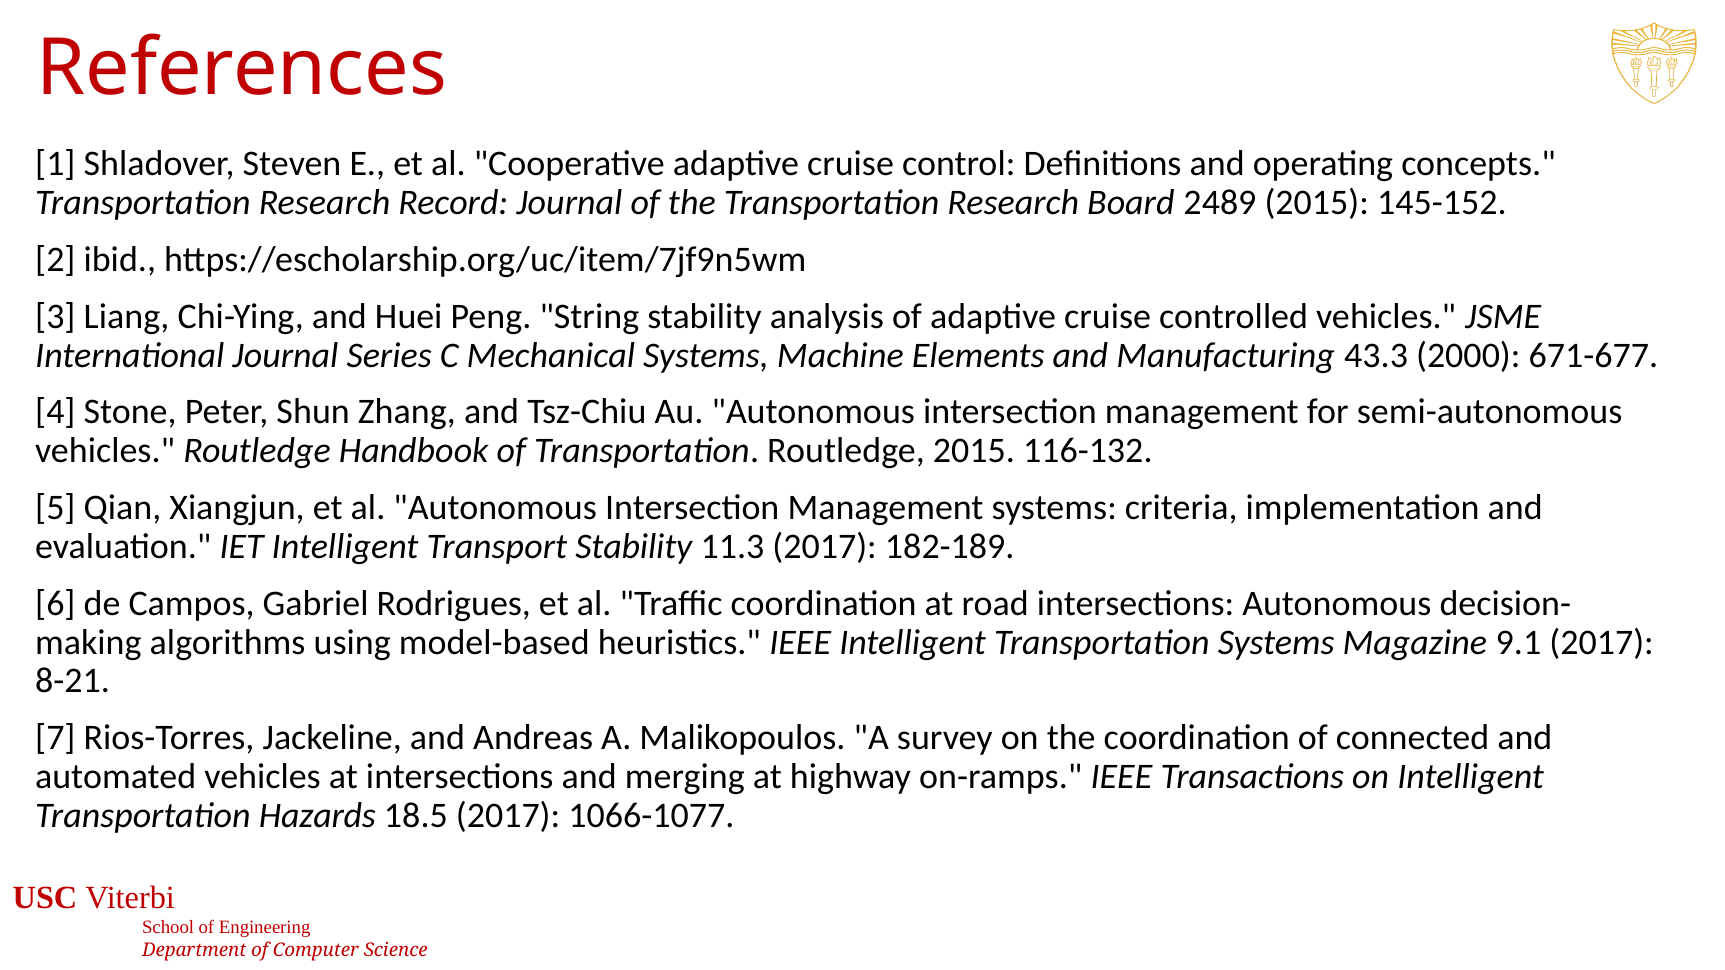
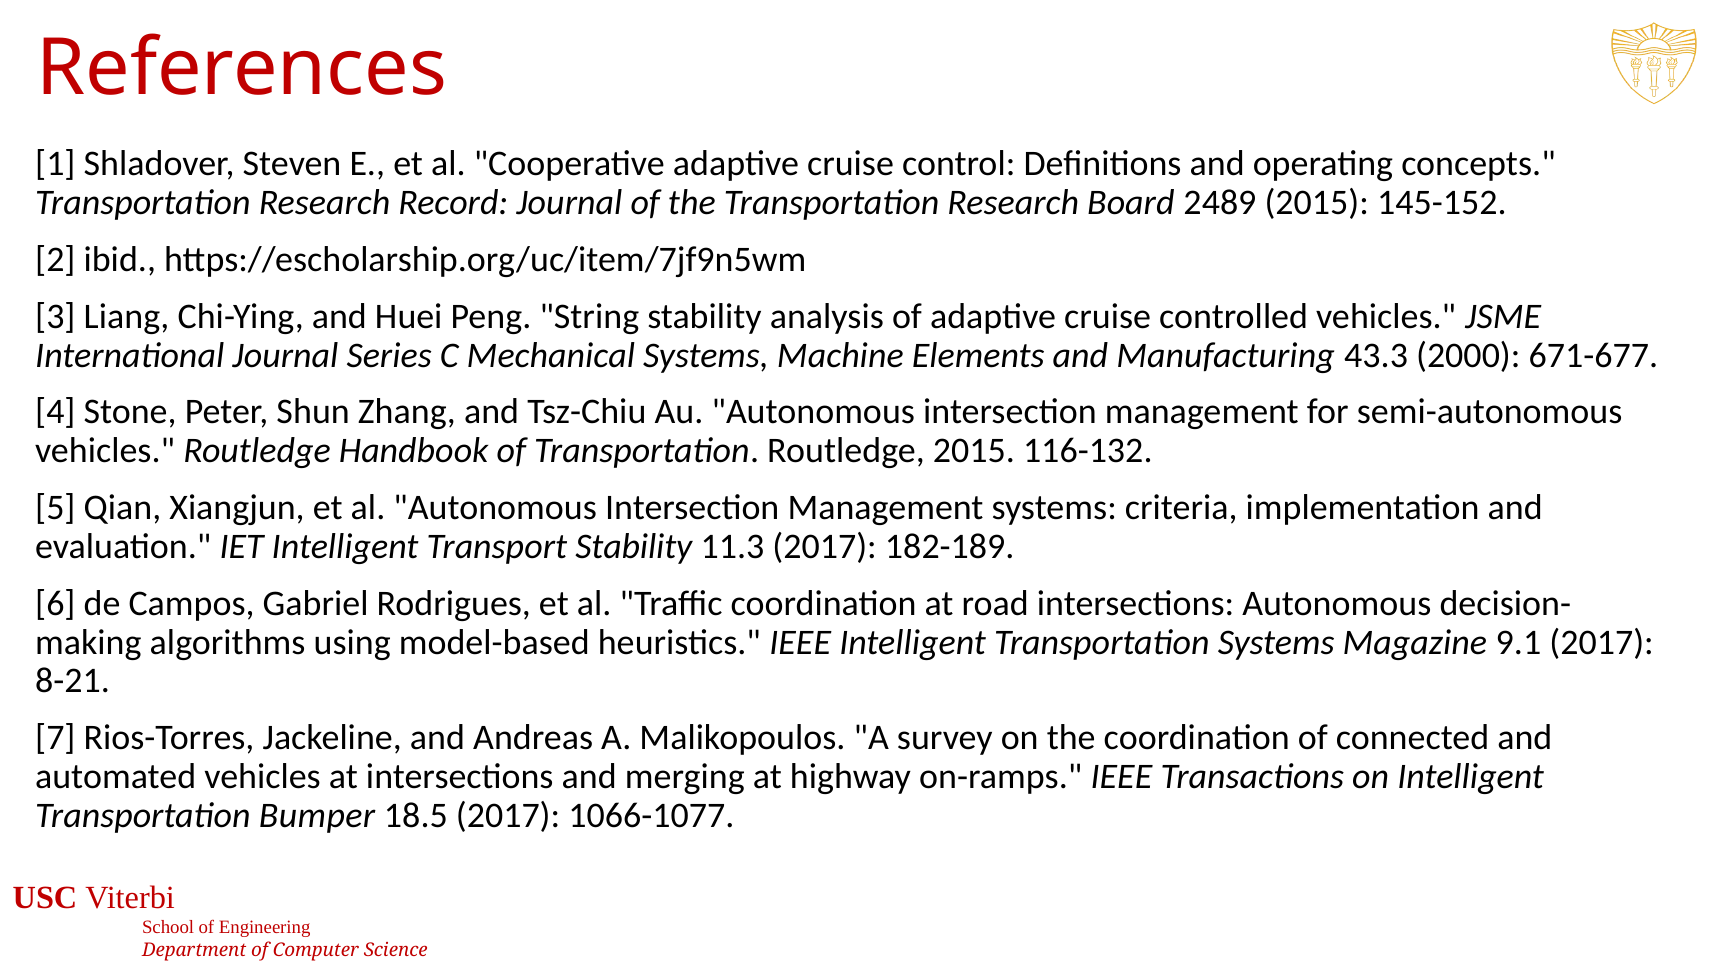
Hazards: Hazards -> Bumper
